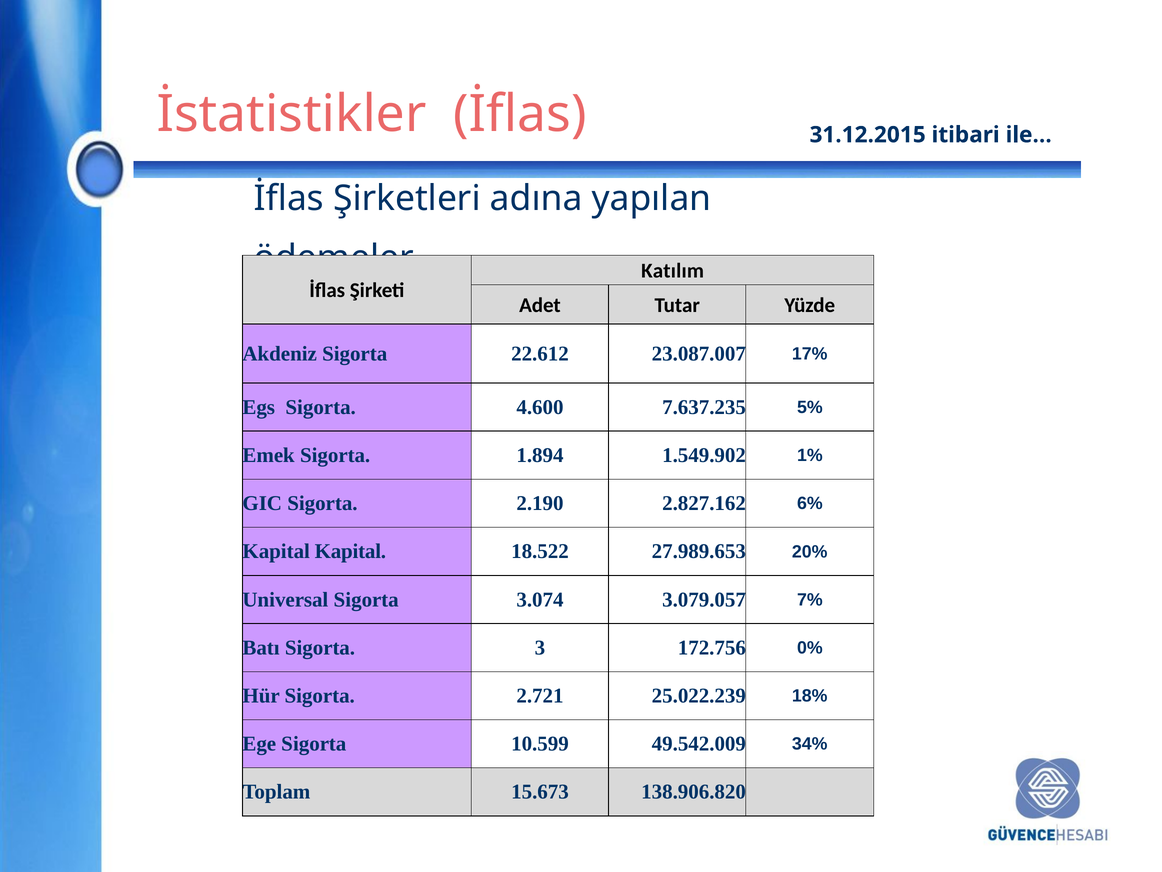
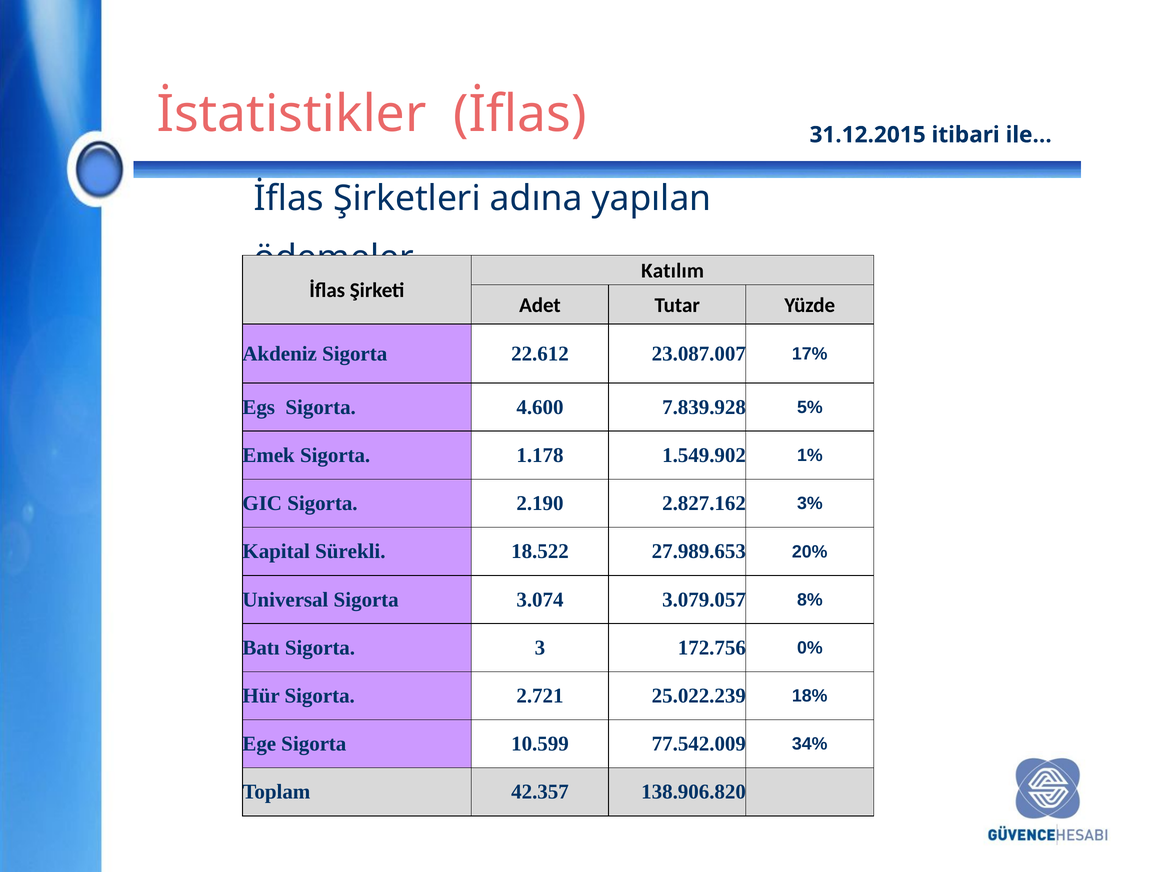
7.637.235: 7.637.235 -> 7.839.928
1.894: 1.894 -> 1.178
6%: 6% -> 3%
Kapital Kapital: Kapital -> Sürekli
7%: 7% -> 8%
49.542.009: 49.542.009 -> 77.542.009
15.673: 15.673 -> 42.357
